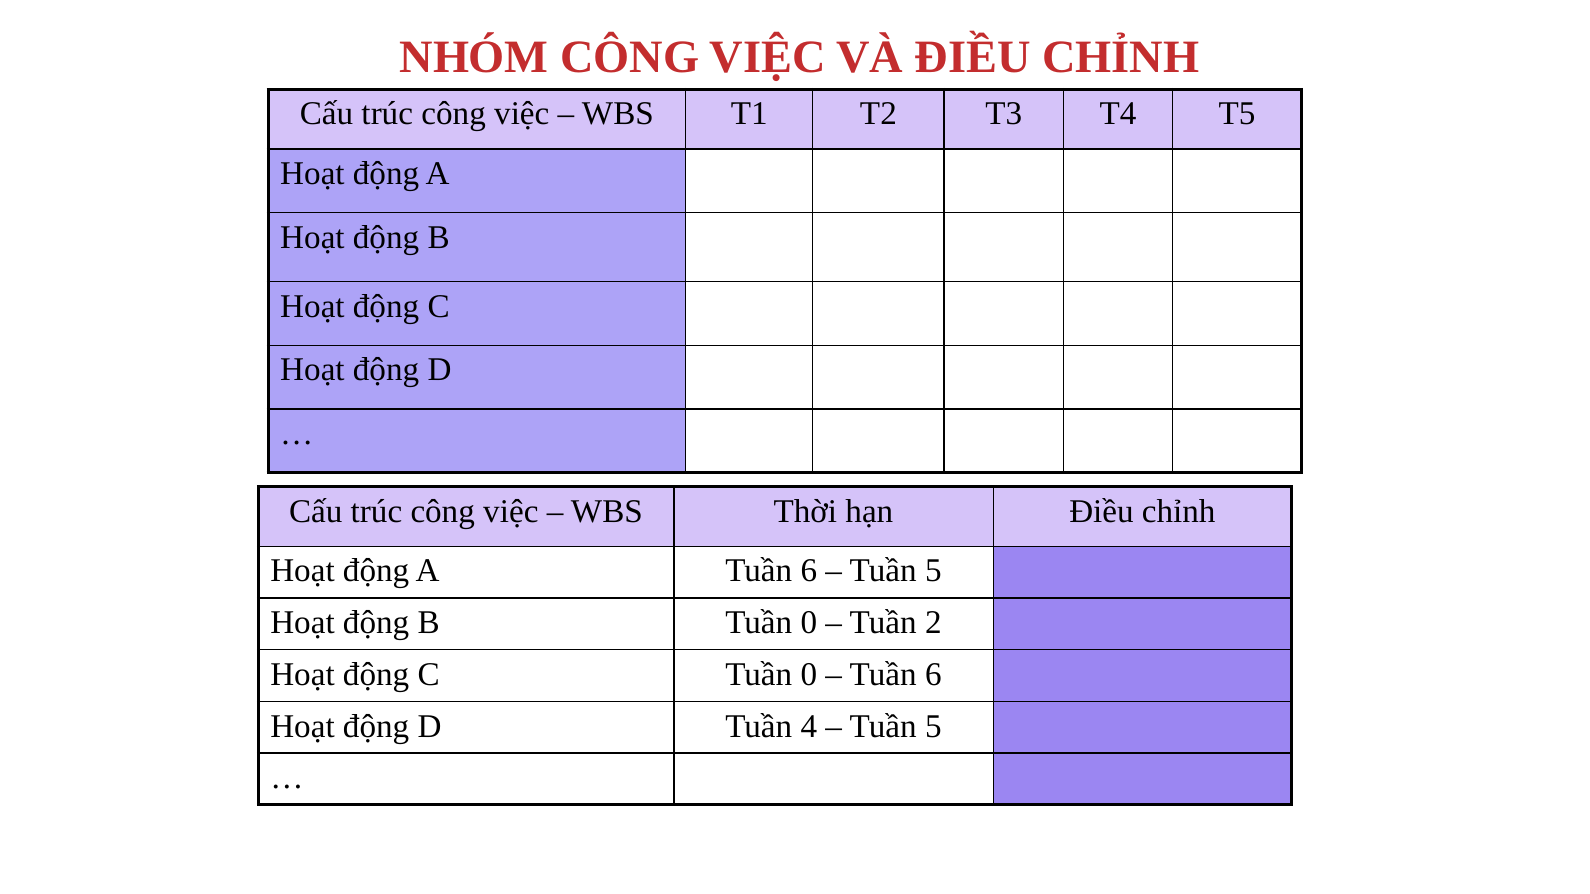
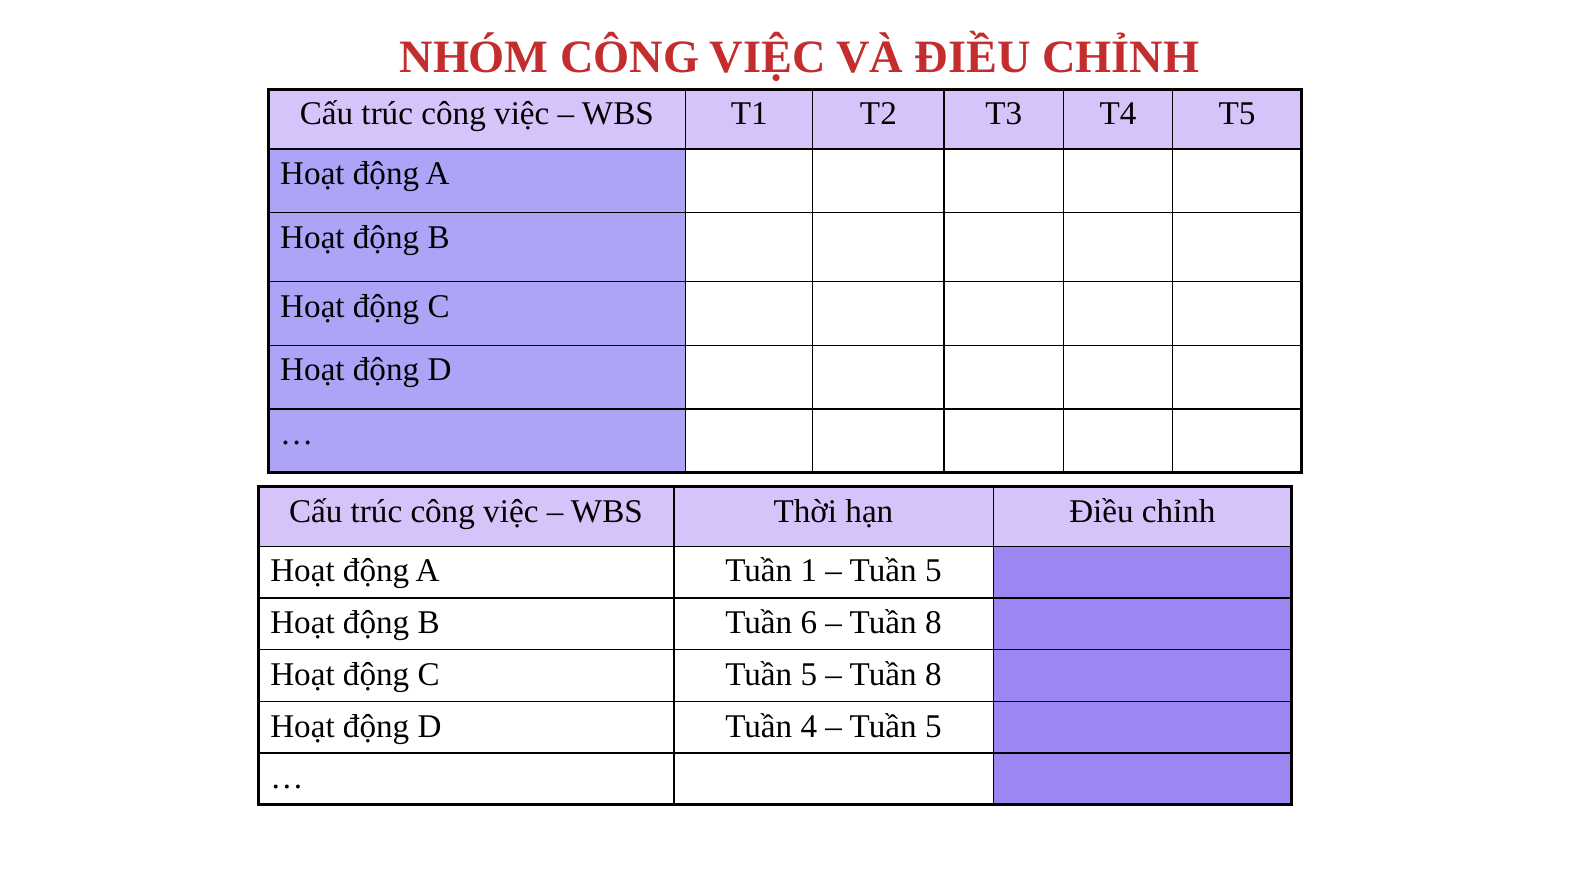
A Tuần 6: 6 -> 1
B Tuần 0: 0 -> 6
2 at (933, 623): 2 -> 8
C Tuần 0: 0 -> 5
6 at (933, 675): 6 -> 8
